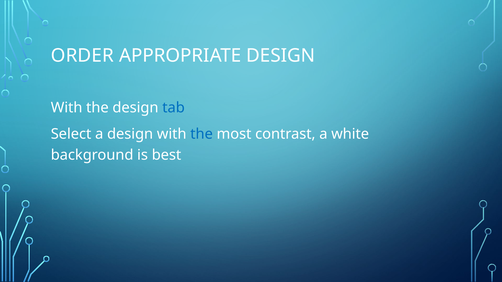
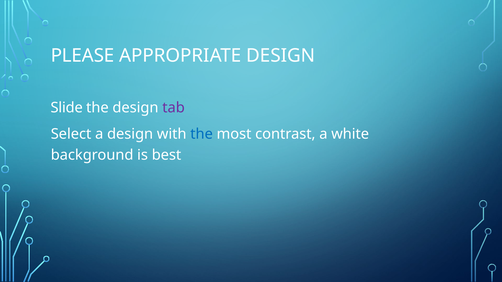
ORDER: ORDER -> PLEASE
With at (67, 108): With -> Slide
tab colour: blue -> purple
